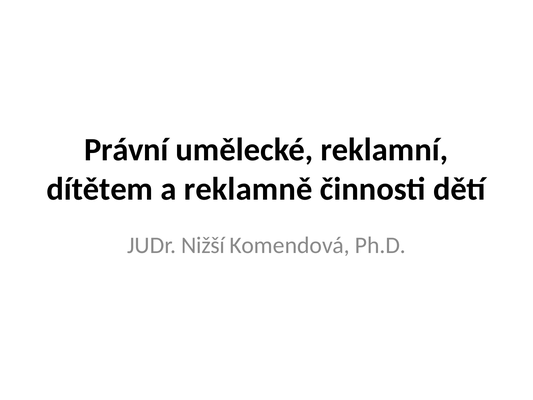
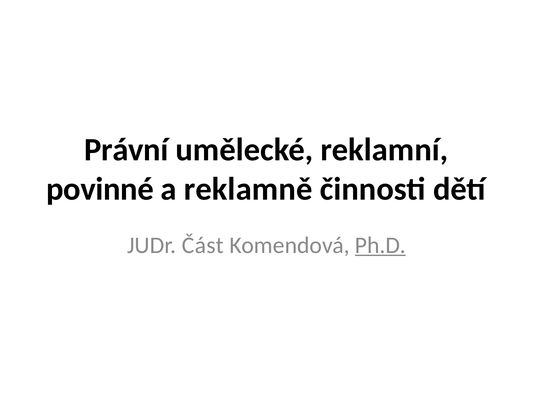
dítětem: dítětem -> povinné
Nižší: Nižší -> Část
Ph.D underline: none -> present
